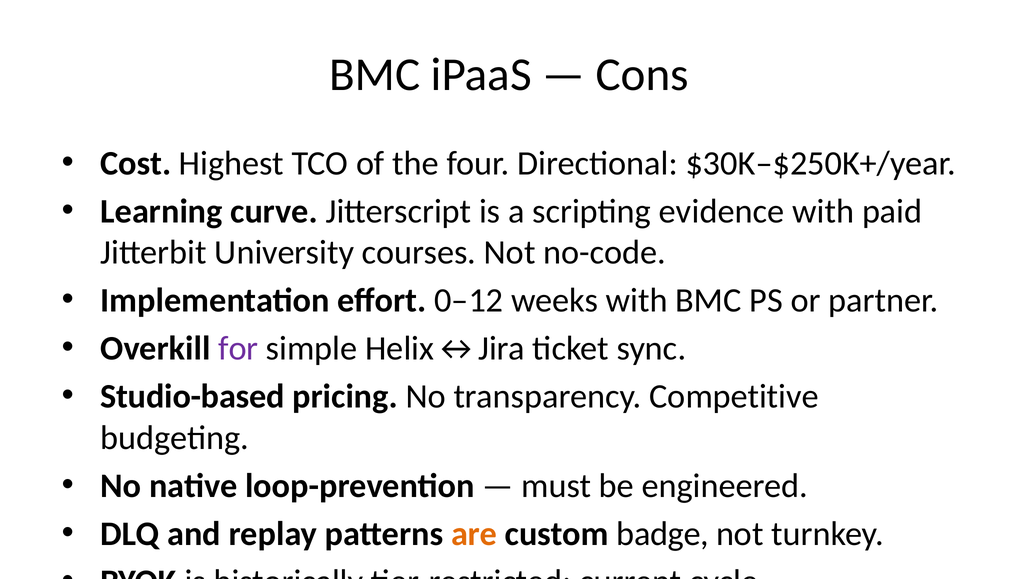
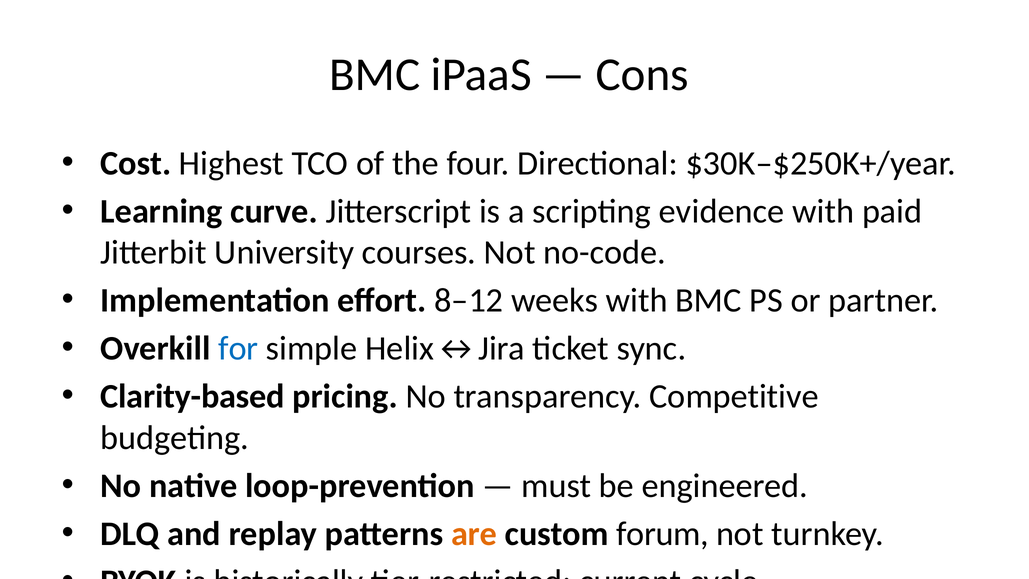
0–12: 0–12 -> 8–12
for at (238, 348) colour: purple -> blue
Studio-based: Studio-based -> Clarity-based
badge: badge -> forum
